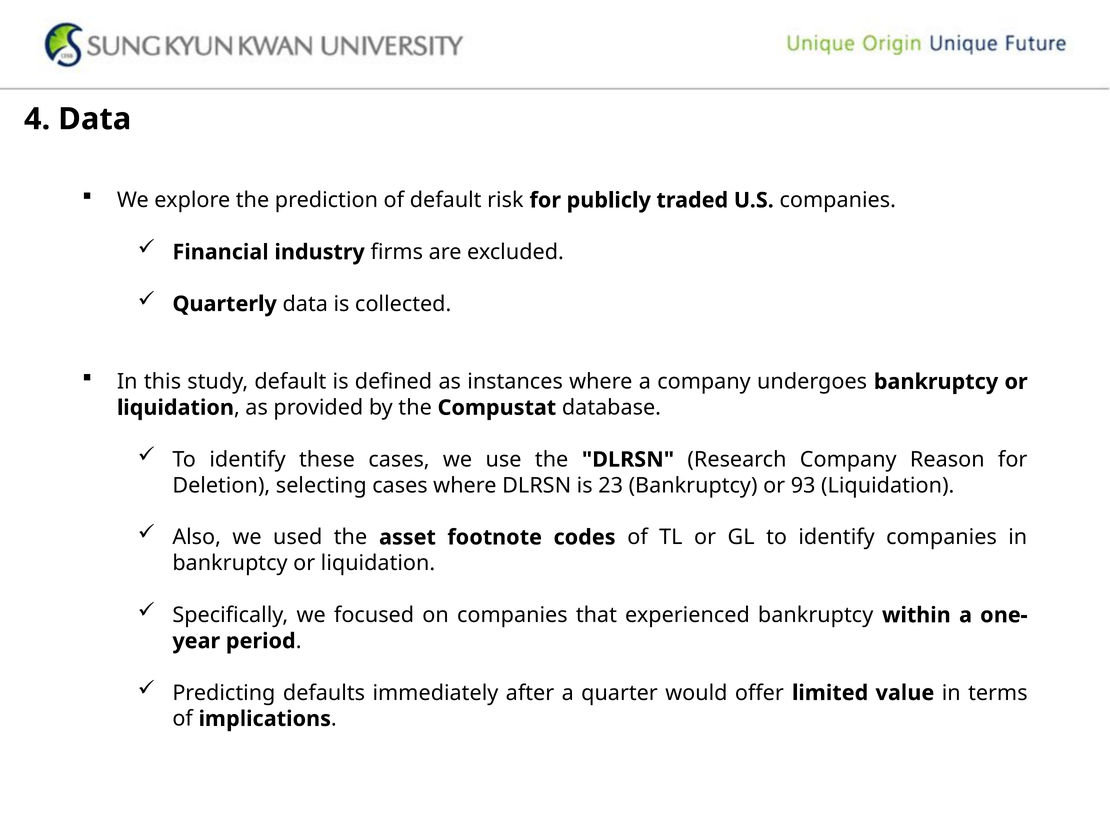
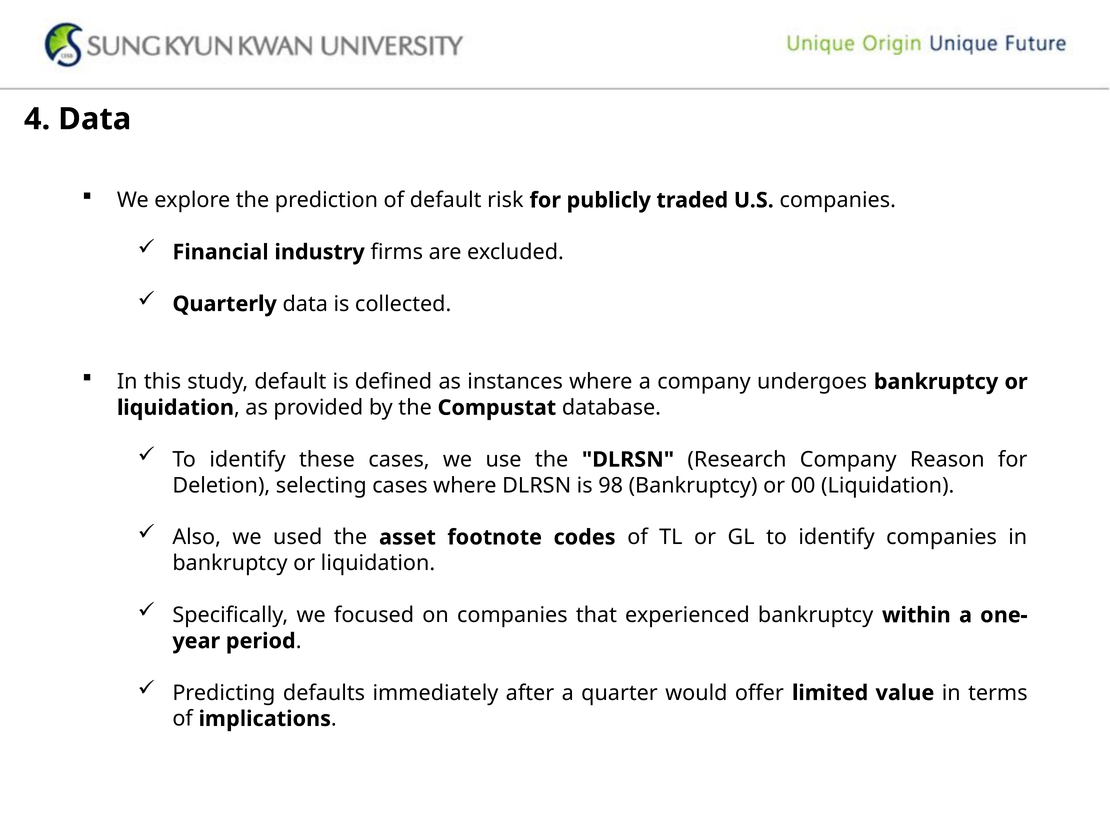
23: 23 -> 98
93: 93 -> 00
